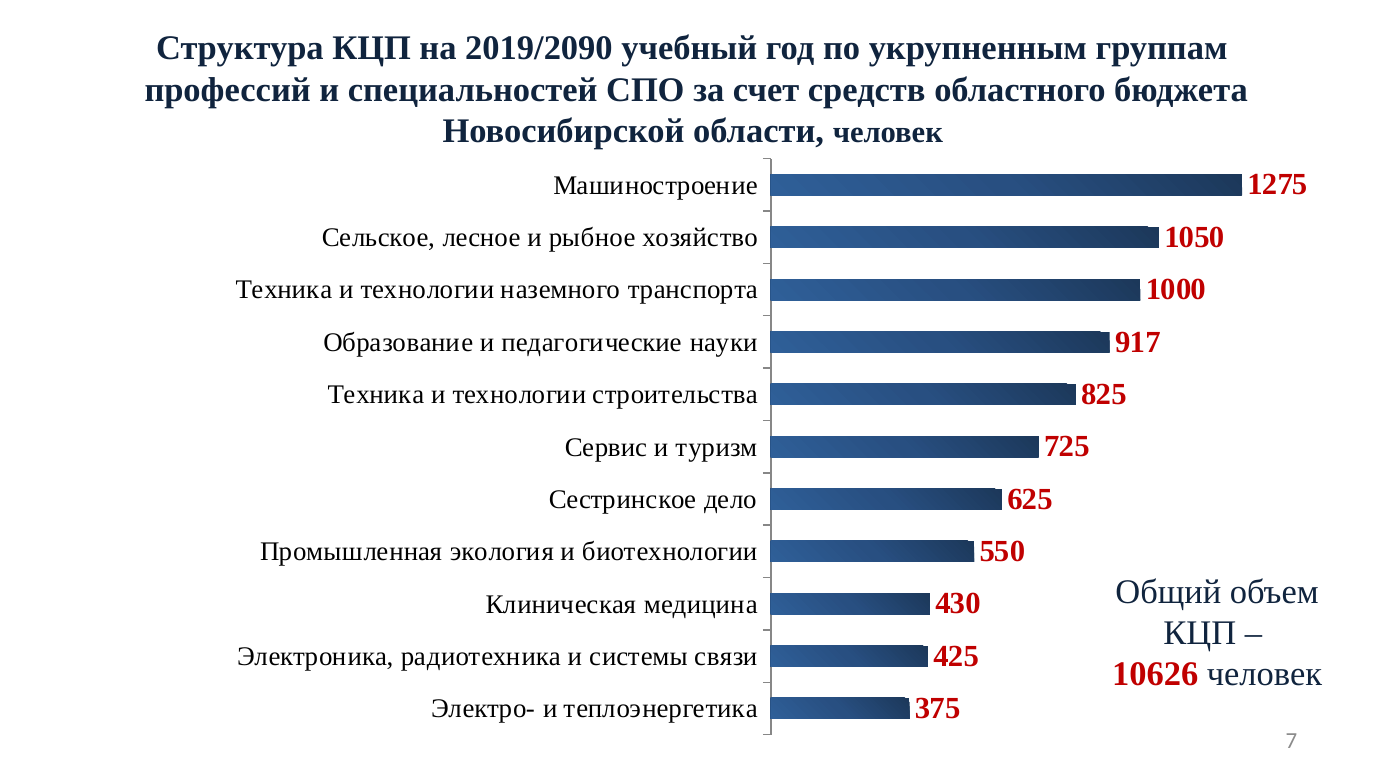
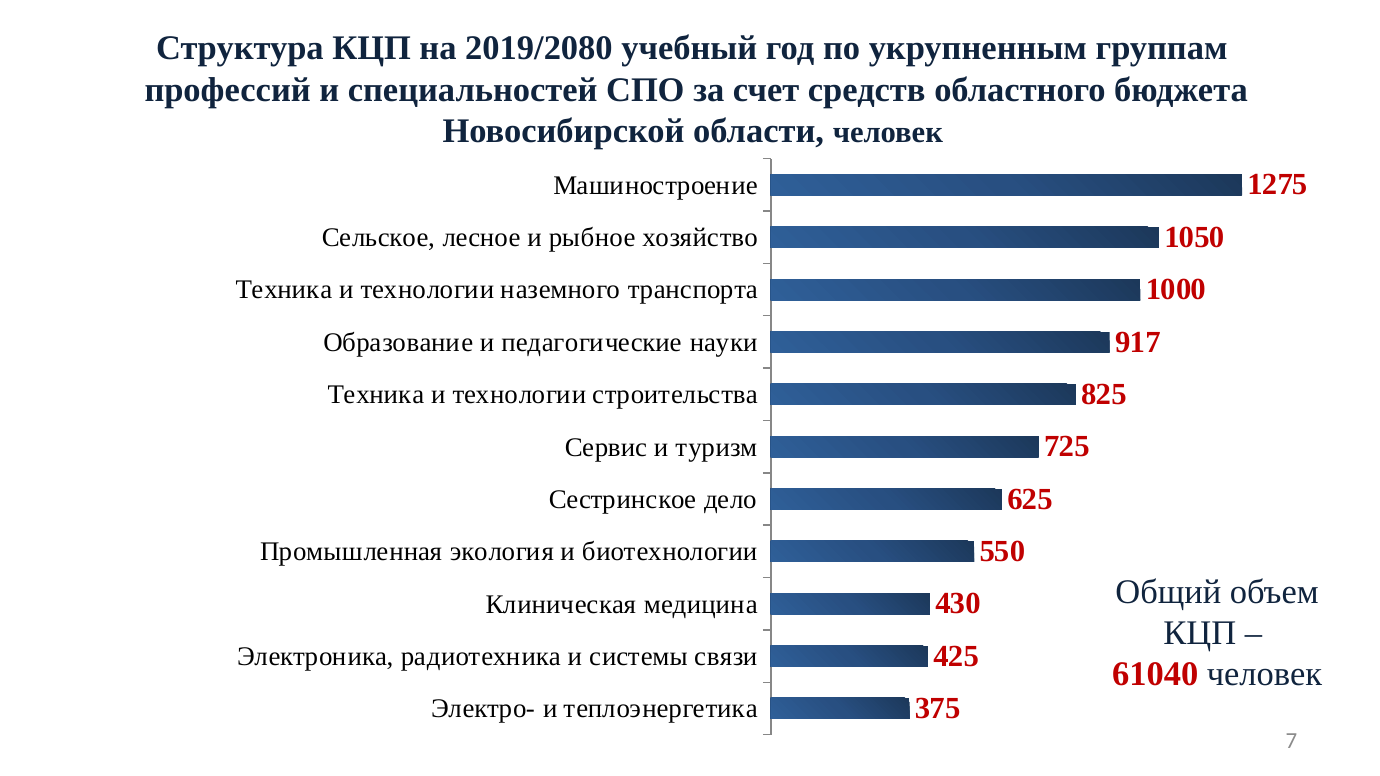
2019/2090: 2019/2090 -> 2019/2080
10626: 10626 -> 61040
